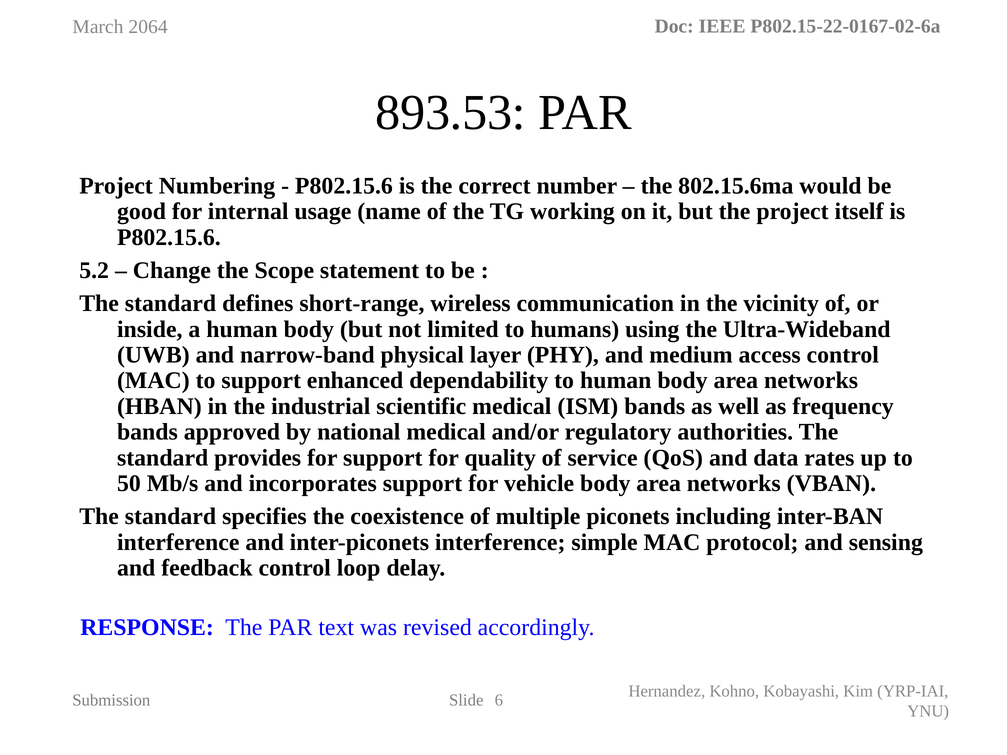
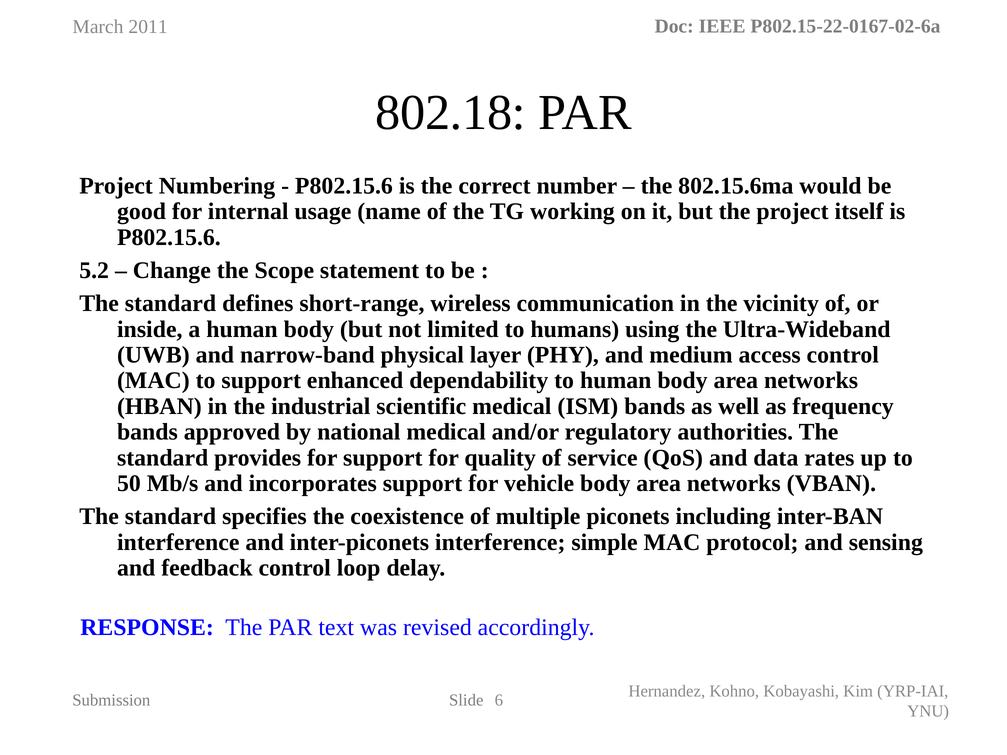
2064: 2064 -> 2011
893.53: 893.53 -> 802.18
